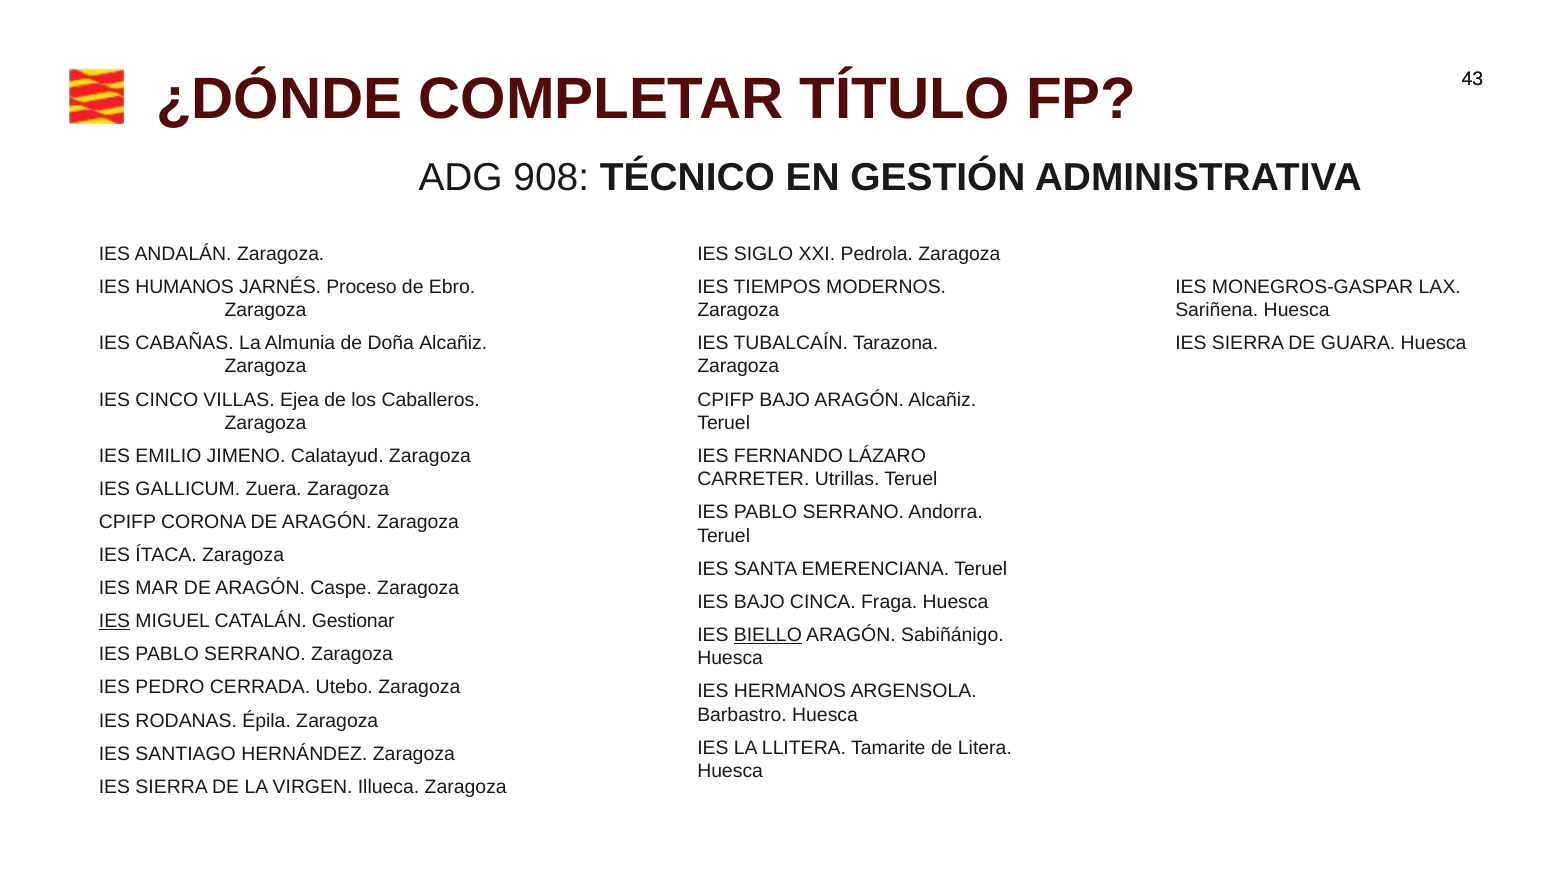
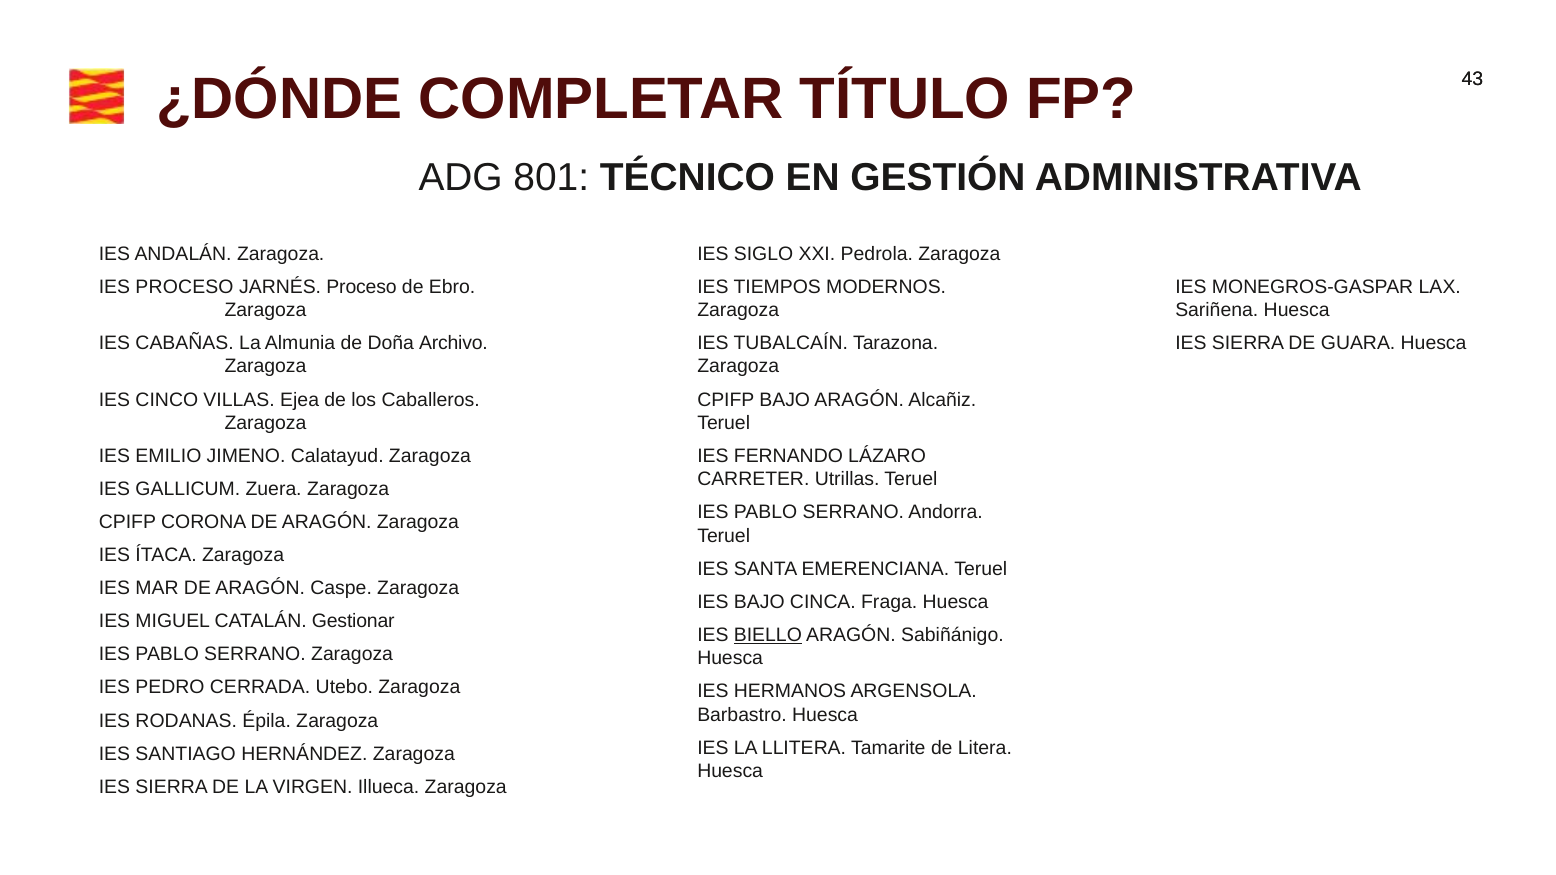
908: 908 -> 801
IES HUMANOS: HUMANOS -> PROCESO
Doña Alcañiz: Alcañiz -> Archivo
IES at (115, 622) underline: present -> none
